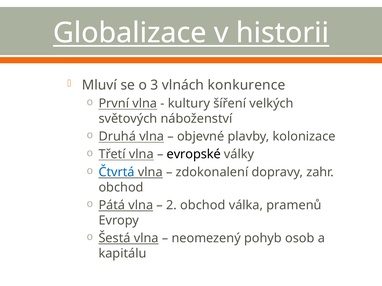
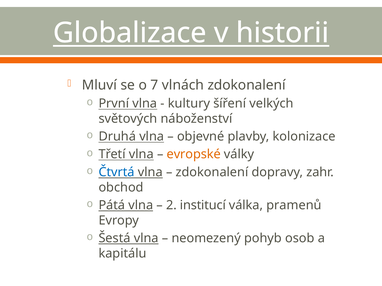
3: 3 -> 7
vlnách konkurence: konkurence -> zdokonalení
evropské colour: black -> orange
2 obchod: obchod -> institucí
